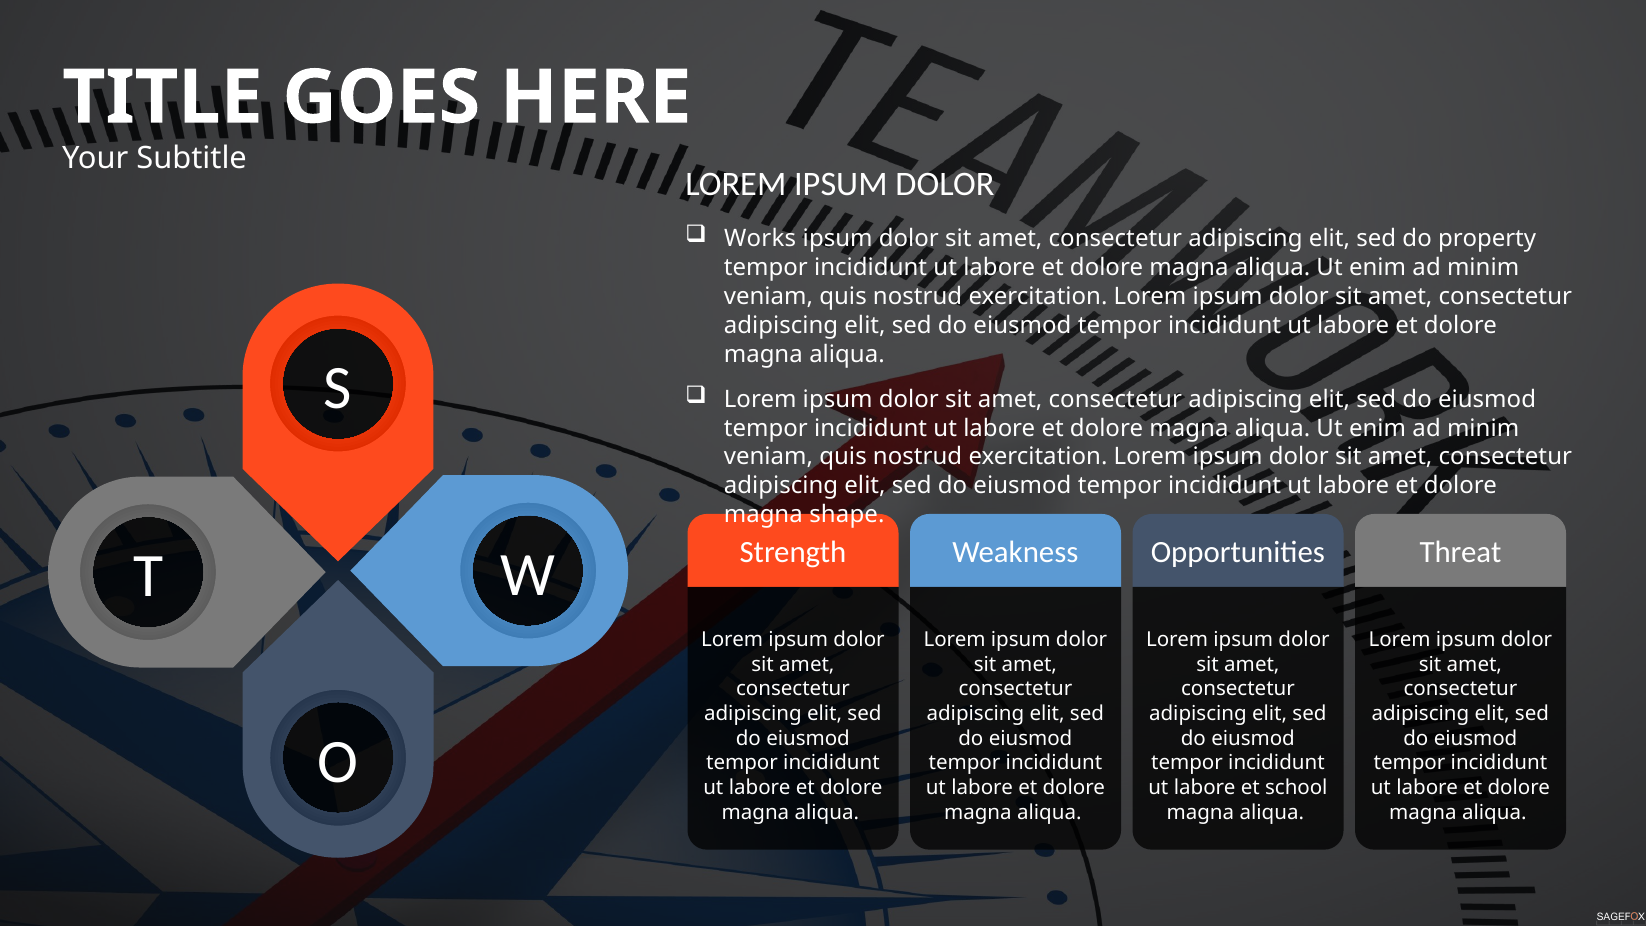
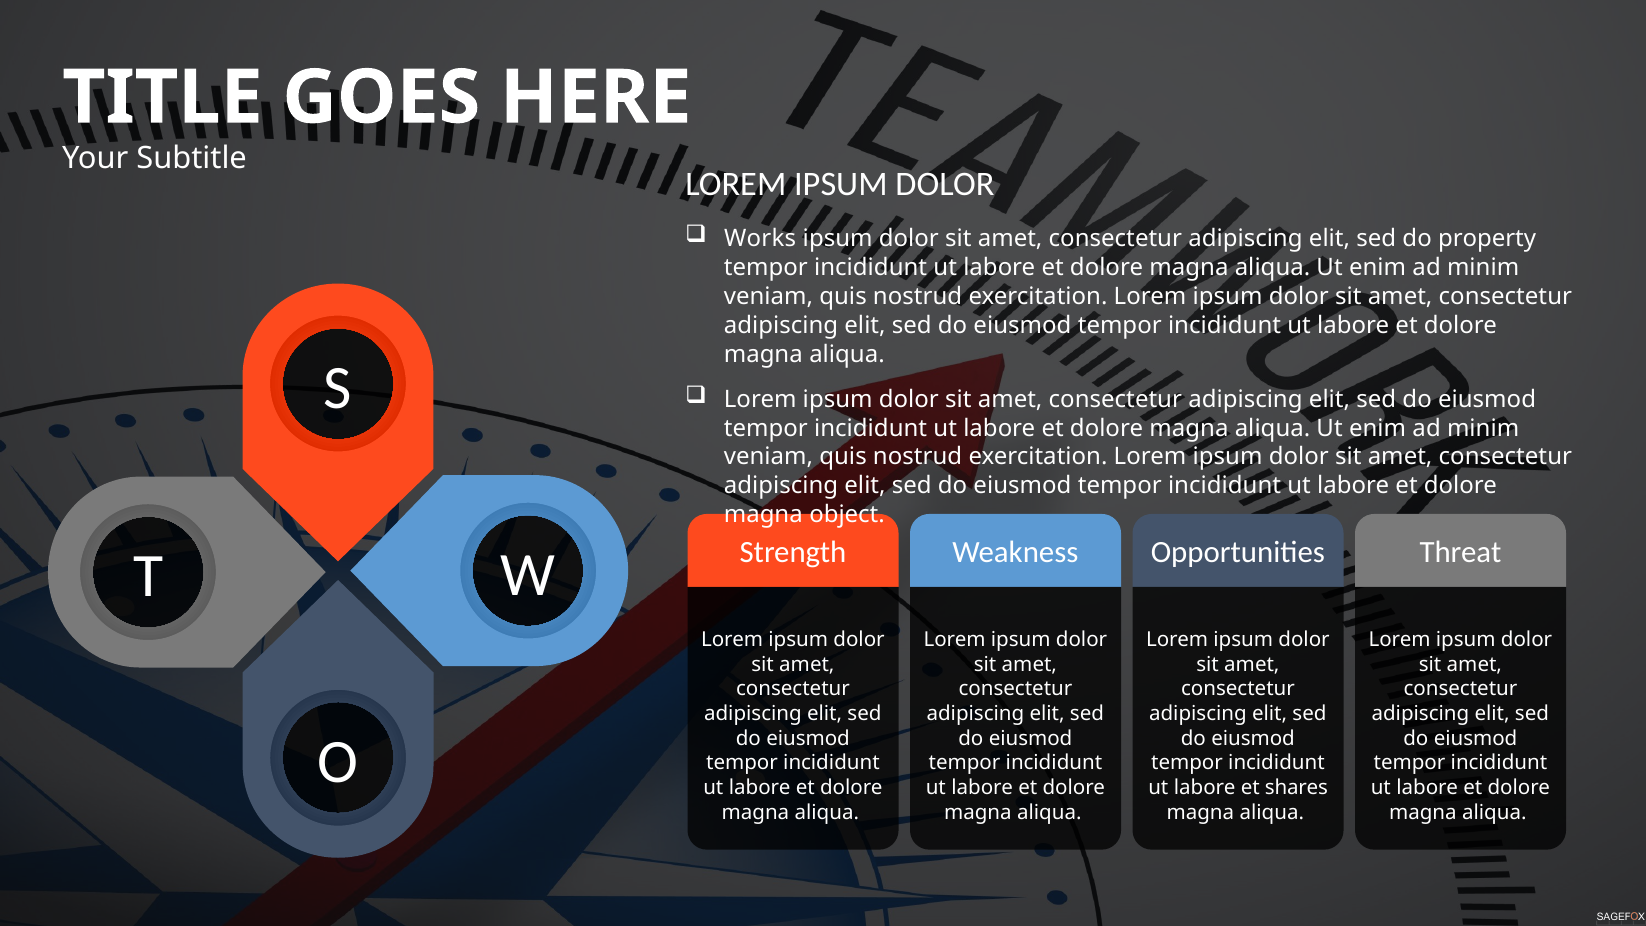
shape: shape -> object
school: school -> shares
